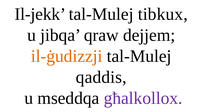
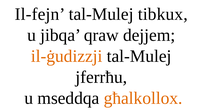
Il-jekk: Il-jekk -> Il-fejn
qaddis: qaddis -> jferrħu
għalkollox colour: purple -> orange
